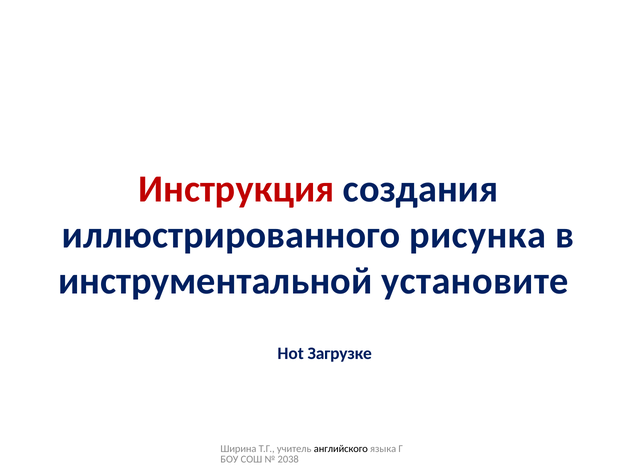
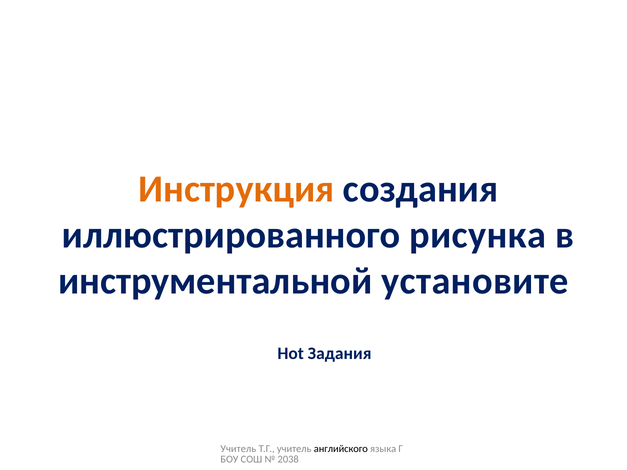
Инструкция colour: red -> orange
Загрузке: Загрузке -> Задания
Ширина at (238, 449): Ширина -> Учитель
